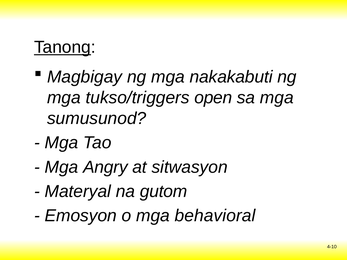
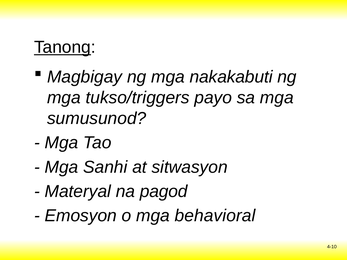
open: open -> payo
Angry: Angry -> Sanhi
gutom: gutom -> pagod
